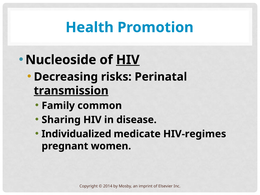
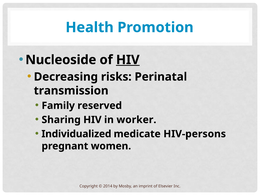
transmission underline: present -> none
common: common -> reserved
disease: disease -> worker
HIV-regimes: HIV-regimes -> HIV-persons
